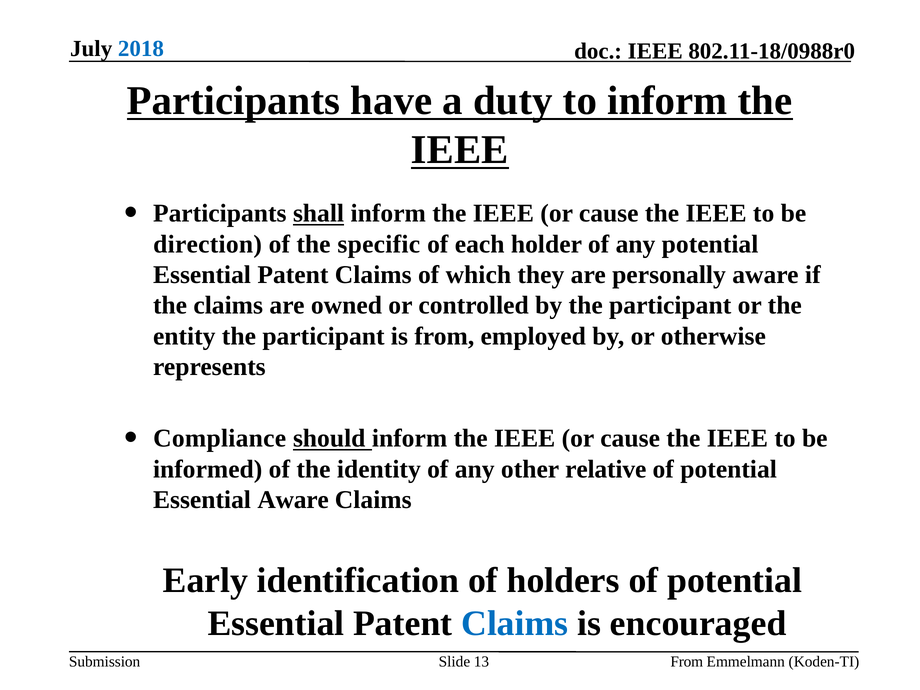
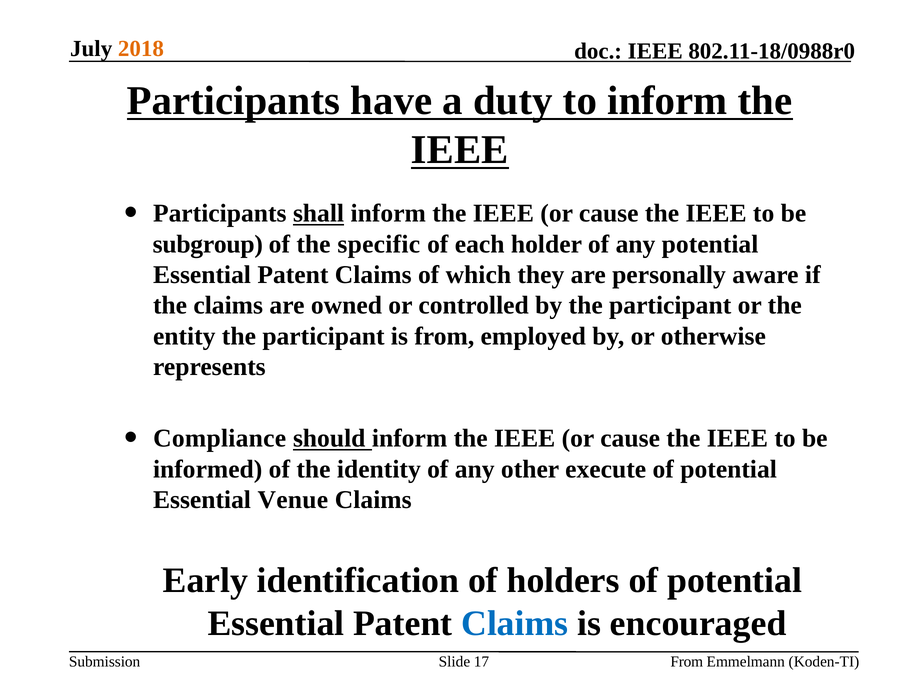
2018 colour: blue -> orange
direction: direction -> subgroup
relative: relative -> execute
Essential Aware: Aware -> Venue
13: 13 -> 17
